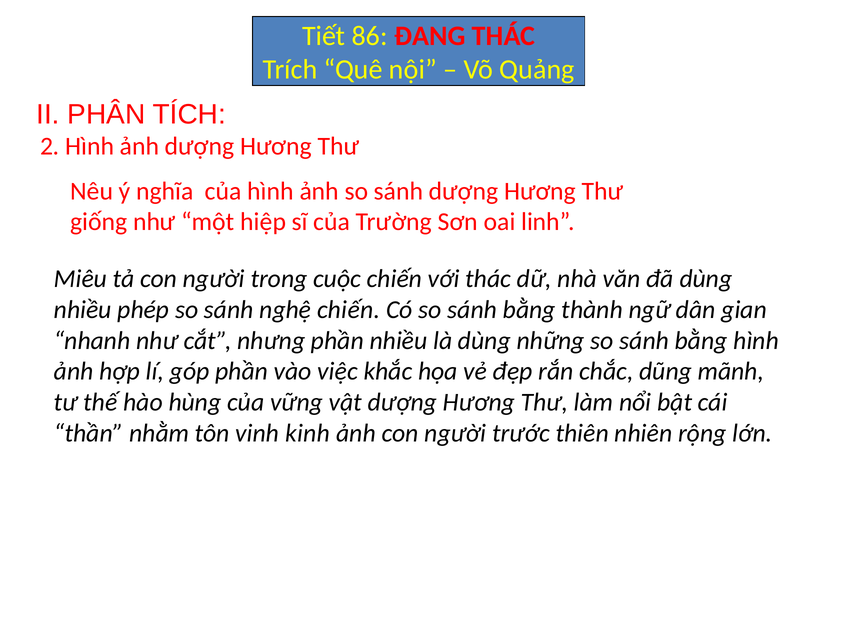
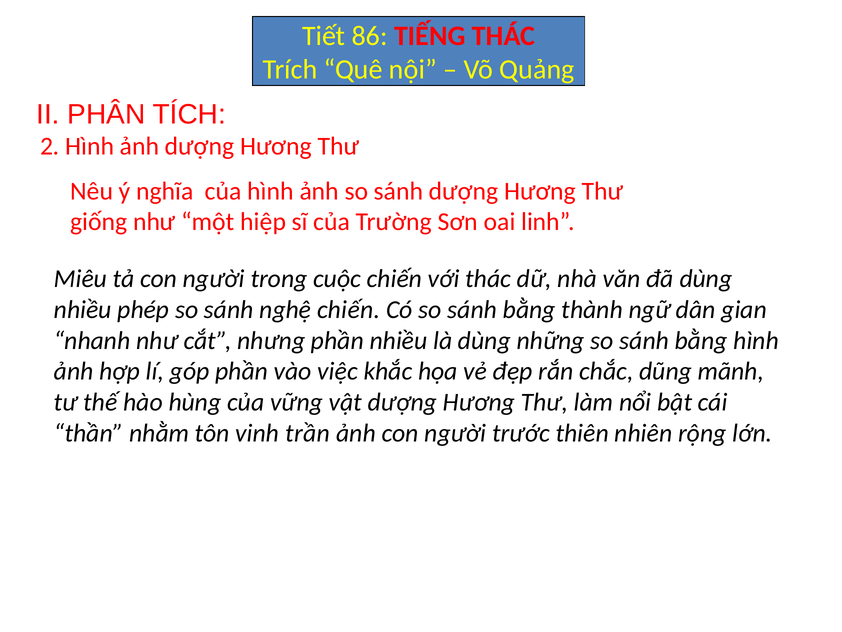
ĐANG: ĐANG -> TIẾNG
kinh: kinh -> trần
